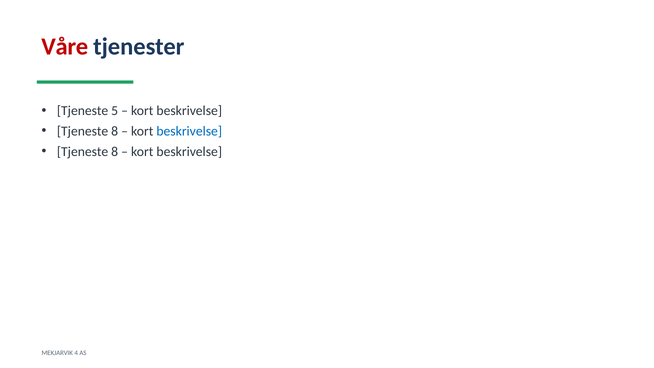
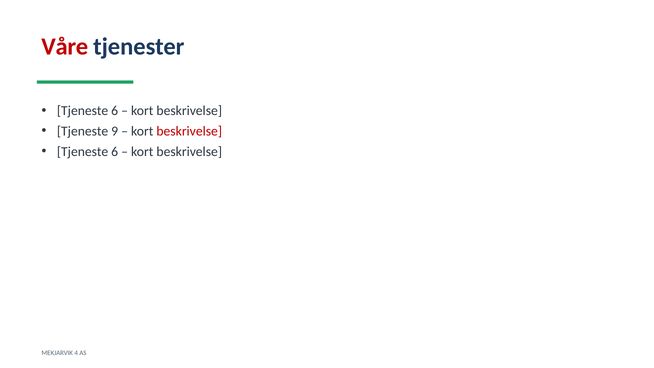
5 at (115, 111): 5 -> 6
8 at (115, 131): 8 -> 9
beskrivelse at (189, 131) colour: blue -> red
8 at (115, 152): 8 -> 6
